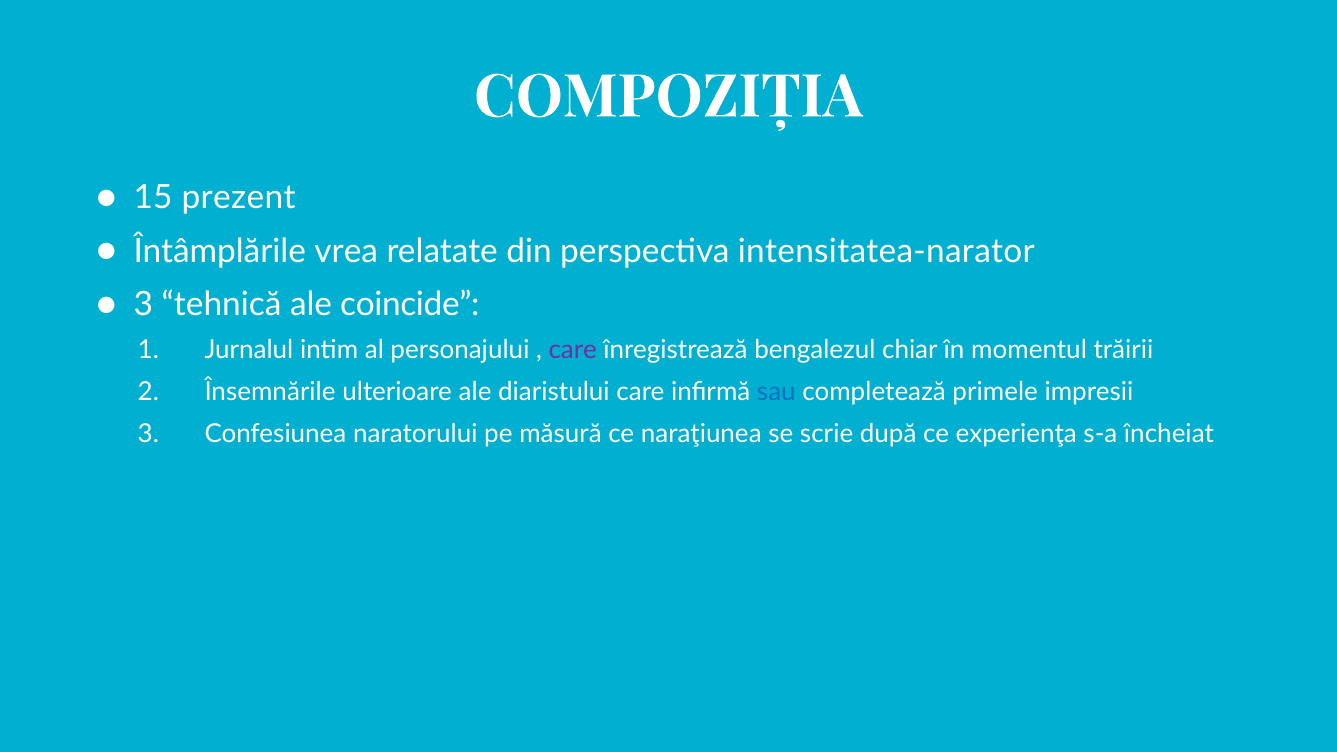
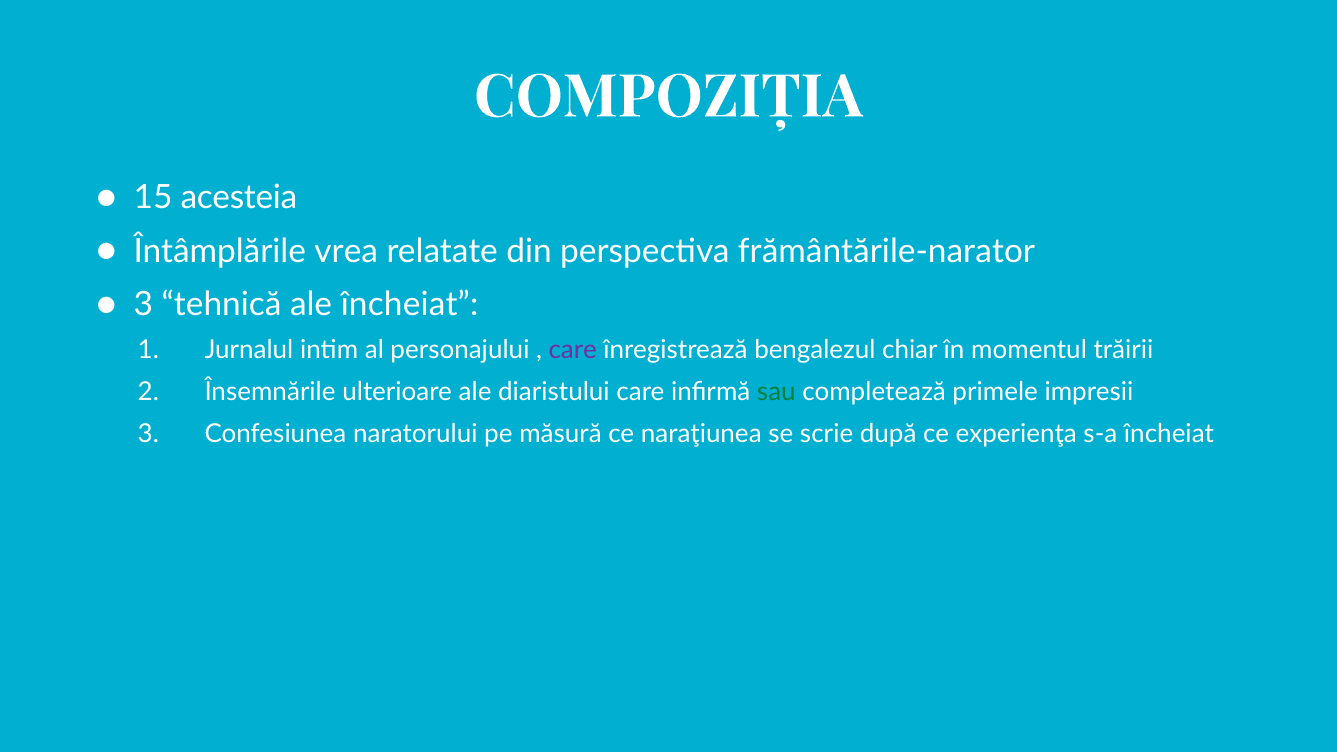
prezent: prezent -> acesteia
intensitatea-narator: intensitatea-narator -> frământările-narator
ale coincide: coincide -> încheiat
sau colour: blue -> green
